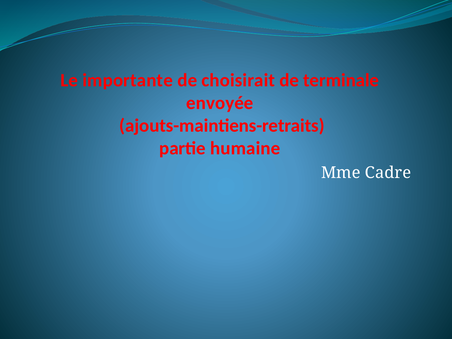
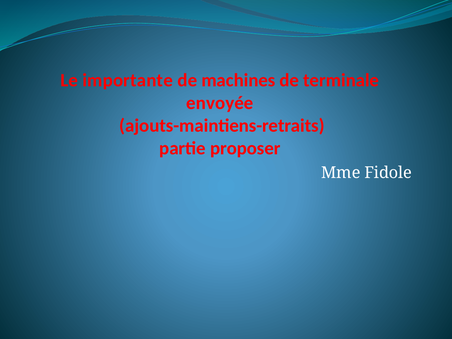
choisirait: choisirait -> machines
humaine: humaine -> proposer
Cadre: Cadre -> Fidole
